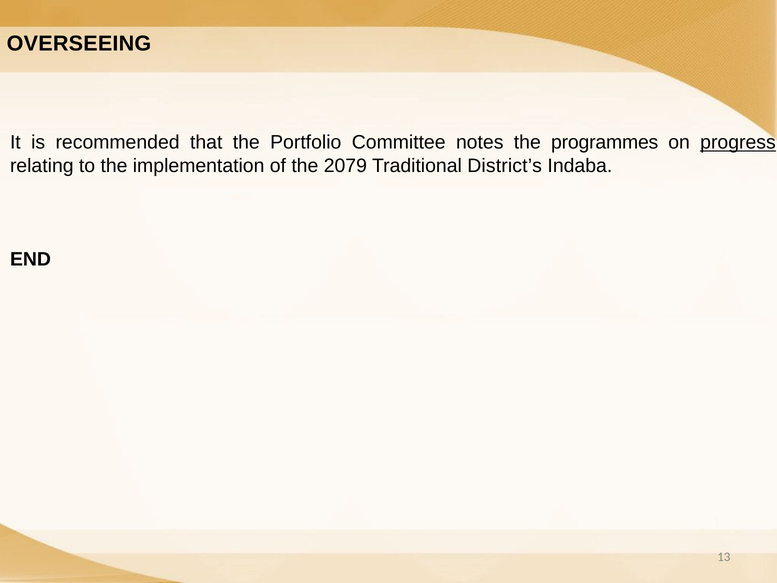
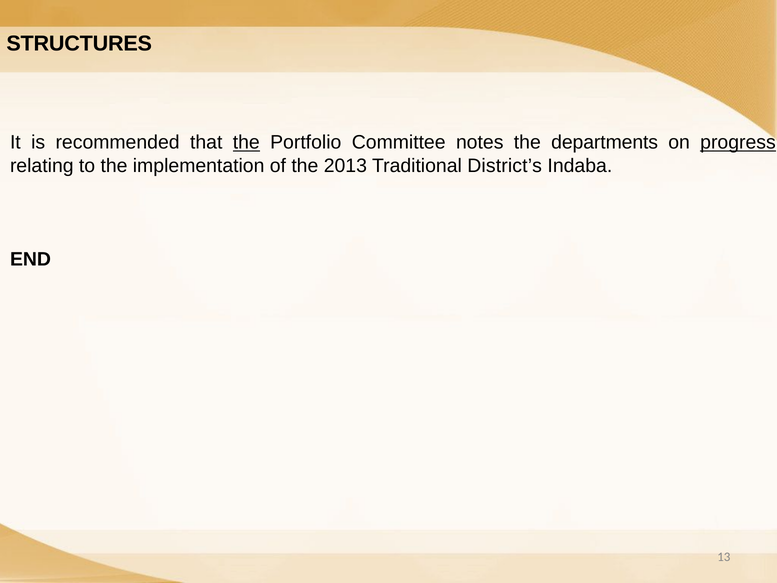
OVERSEEING: OVERSEEING -> STRUCTURES
the at (246, 143) underline: none -> present
programmes: programmes -> departments
2079: 2079 -> 2013
